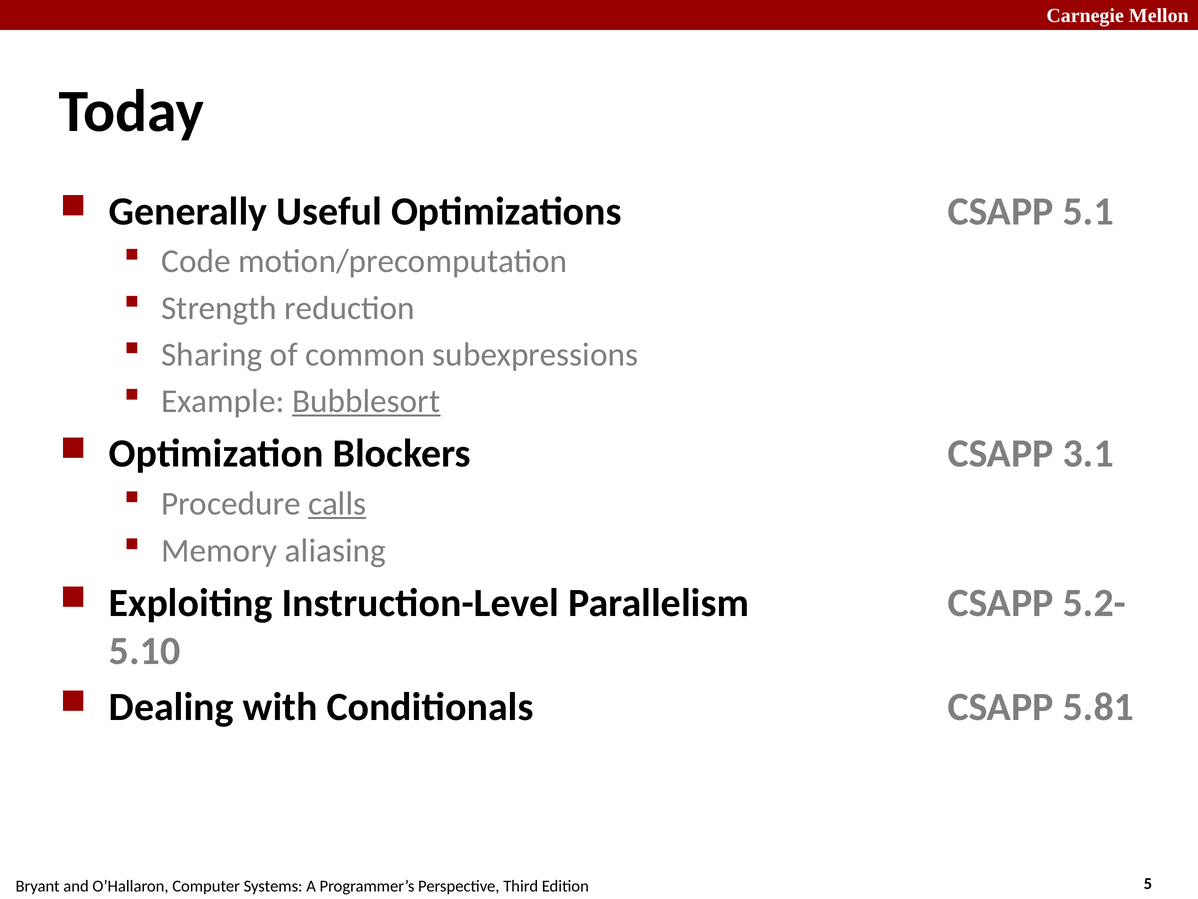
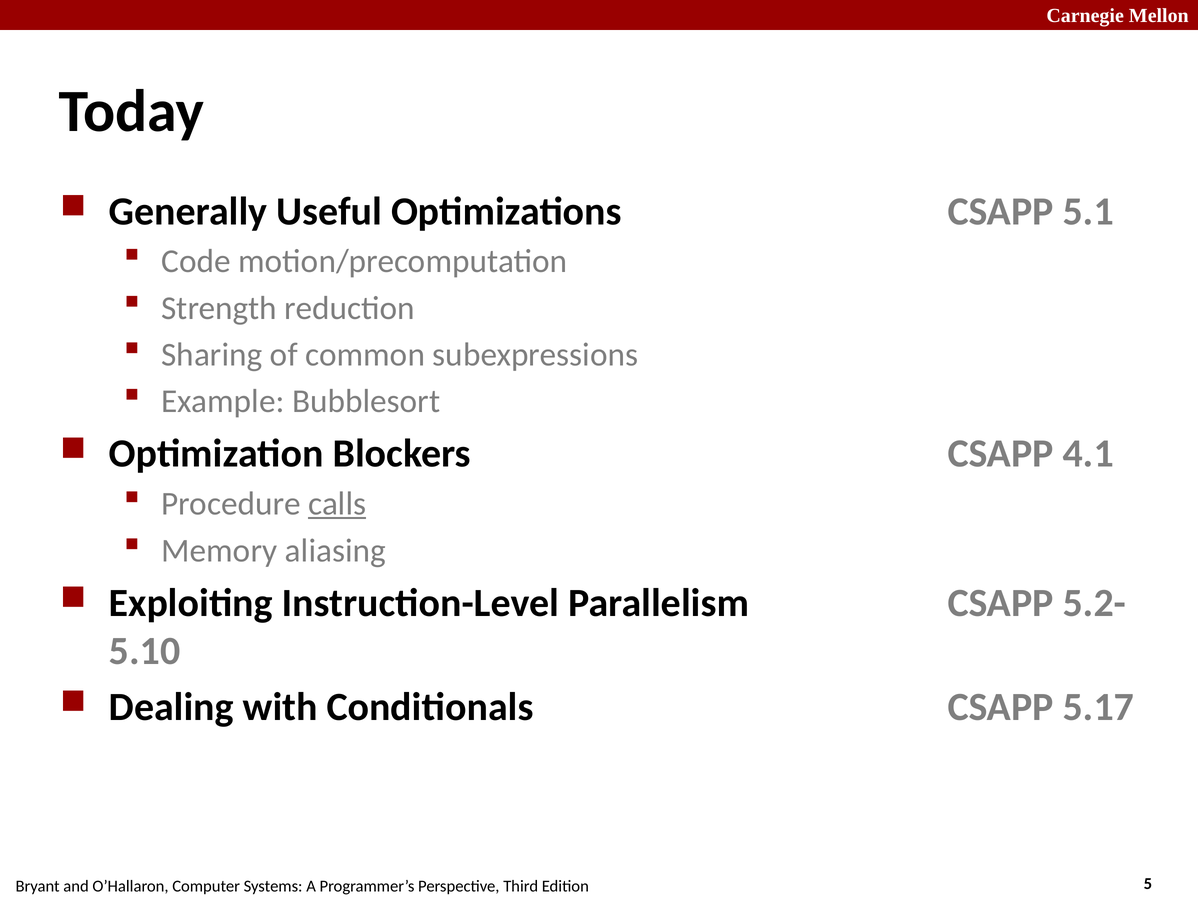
Bubblesort underline: present -> none
3.1: 3.1 -> 4.1
5.81: 5.81 -> 5.17
